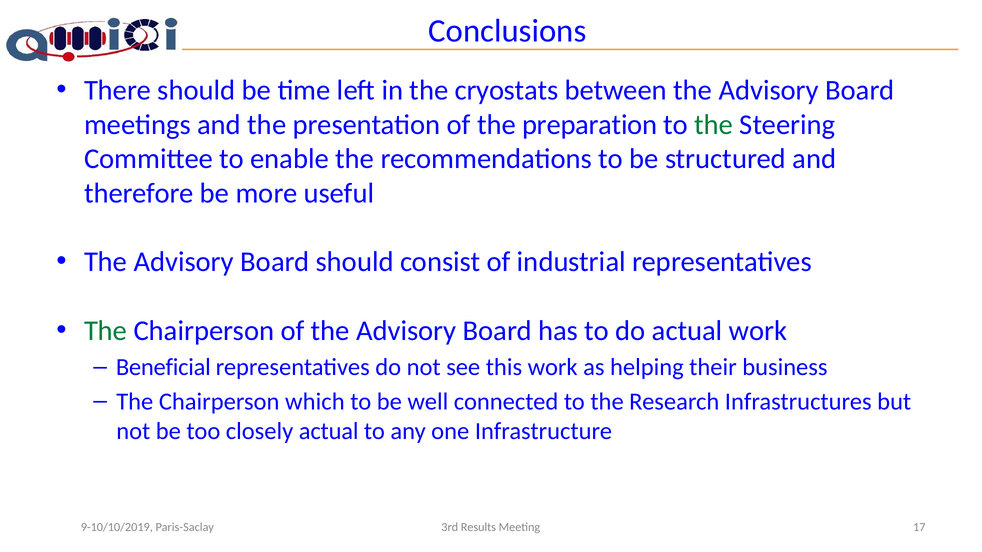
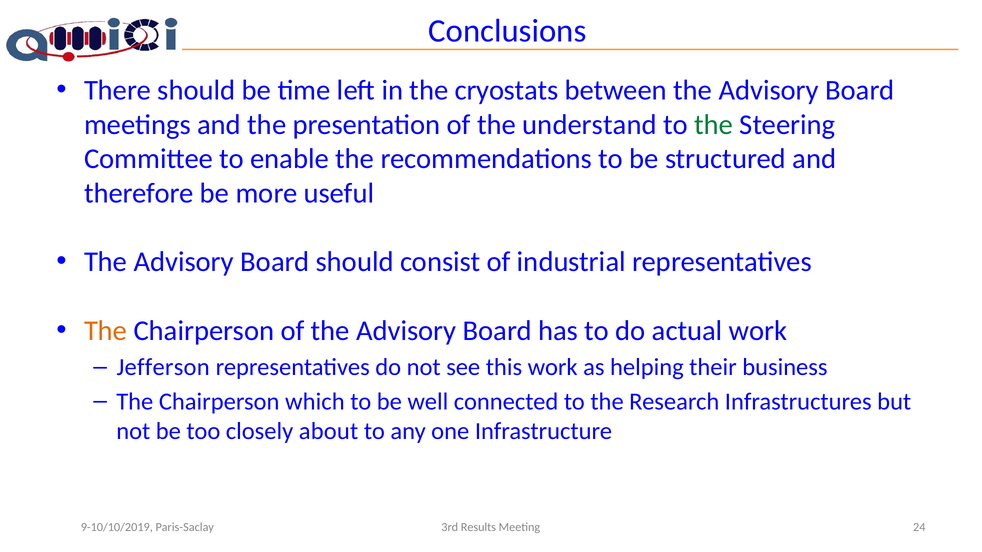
preparation: preparation -> understand
The at (106, 331) colour: green -> orange
Beneficial: Beneficial -> Jefferson
closely actual: actual -> about
17: 17 -> 24
